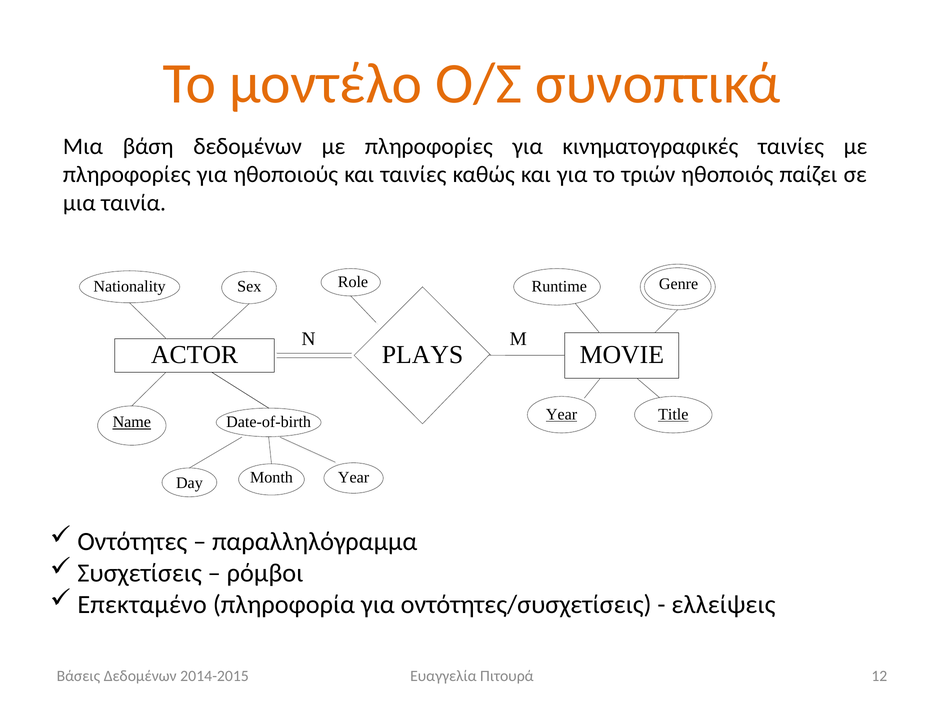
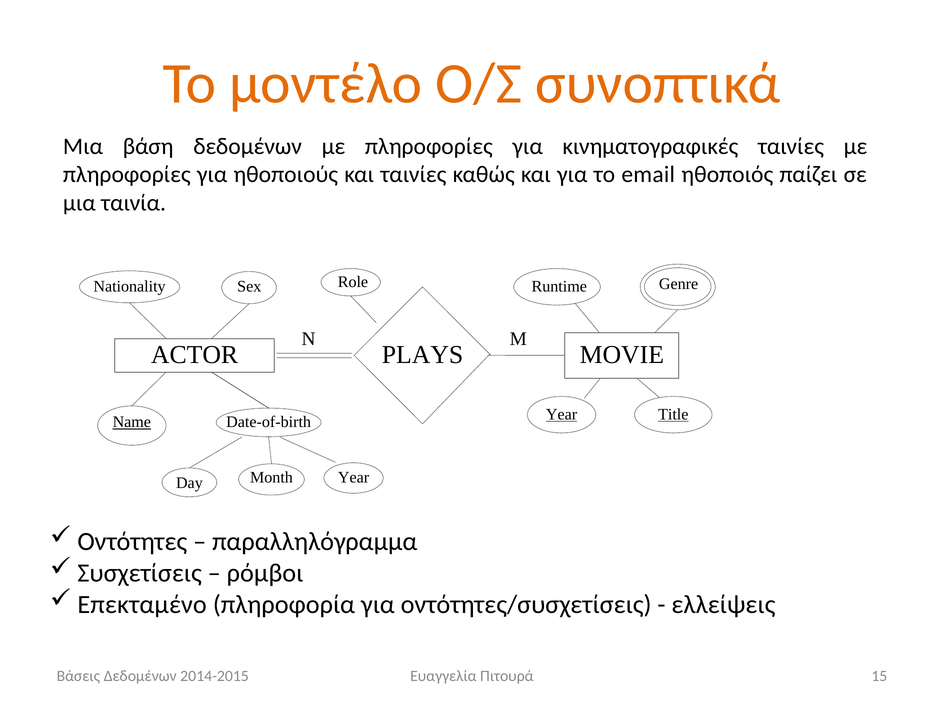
τριών: τριών -> email
12: 12 -> 15
